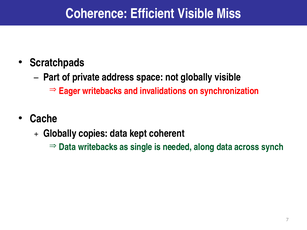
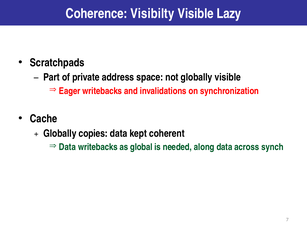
Efficient: Efficient -> Visibilty
Miss: Miss -> Lazy
single: single -> global
